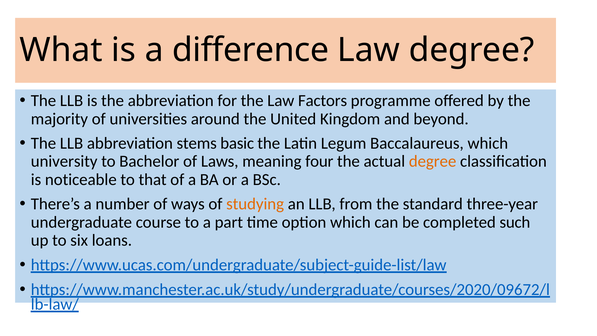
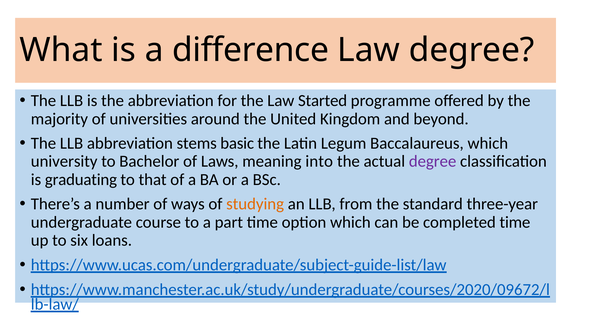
Factors: Factors -> Started
four: four -> into
degree at (433, 161) colour: orange -> purple
noticeable: noticeable -> graduating
completed such: such -> time
